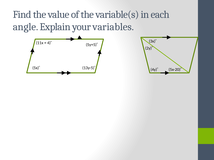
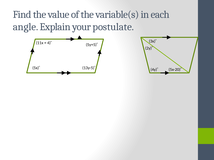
variables: variables -> postulate
